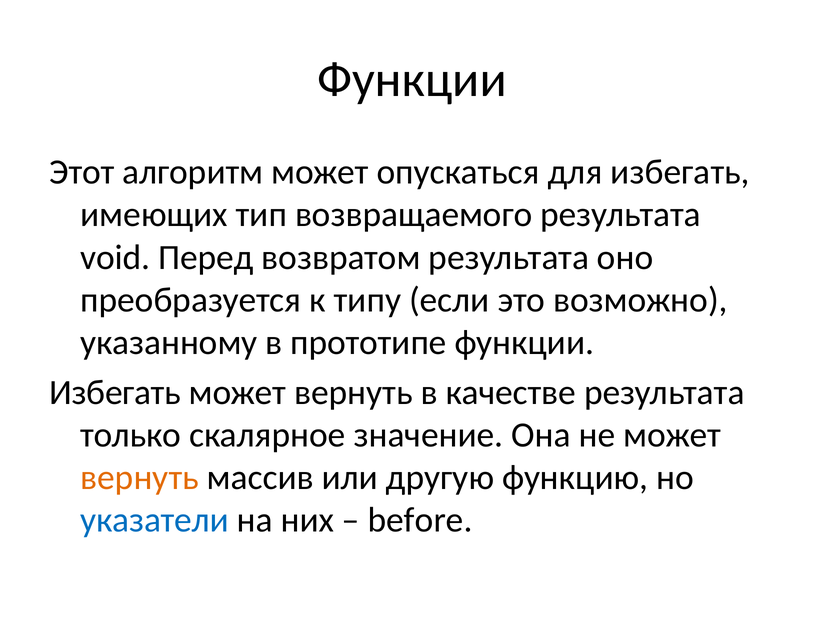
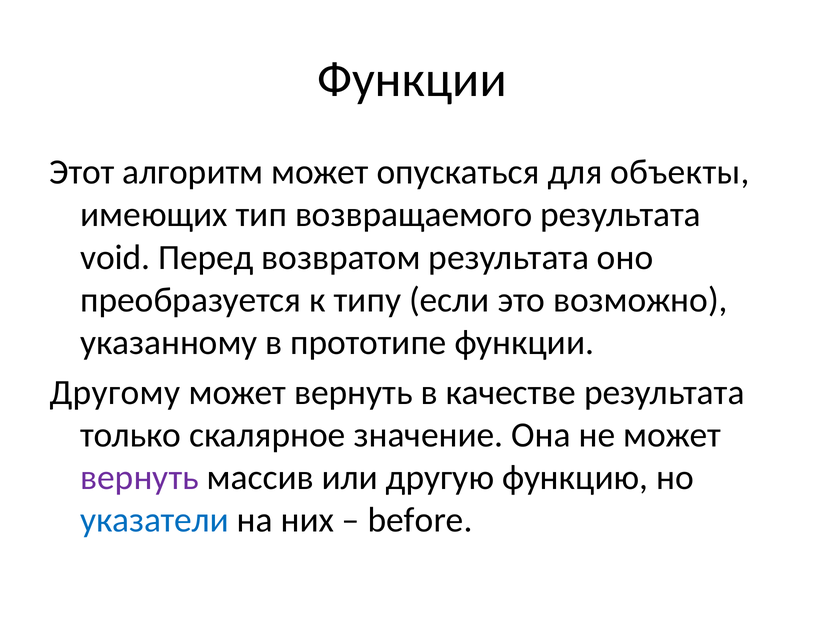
для избегать: избегать -> объекты
Избегать at (115, 392): Избегать -> Другому
вернуть at (140, 478) colour: orange -> purple
